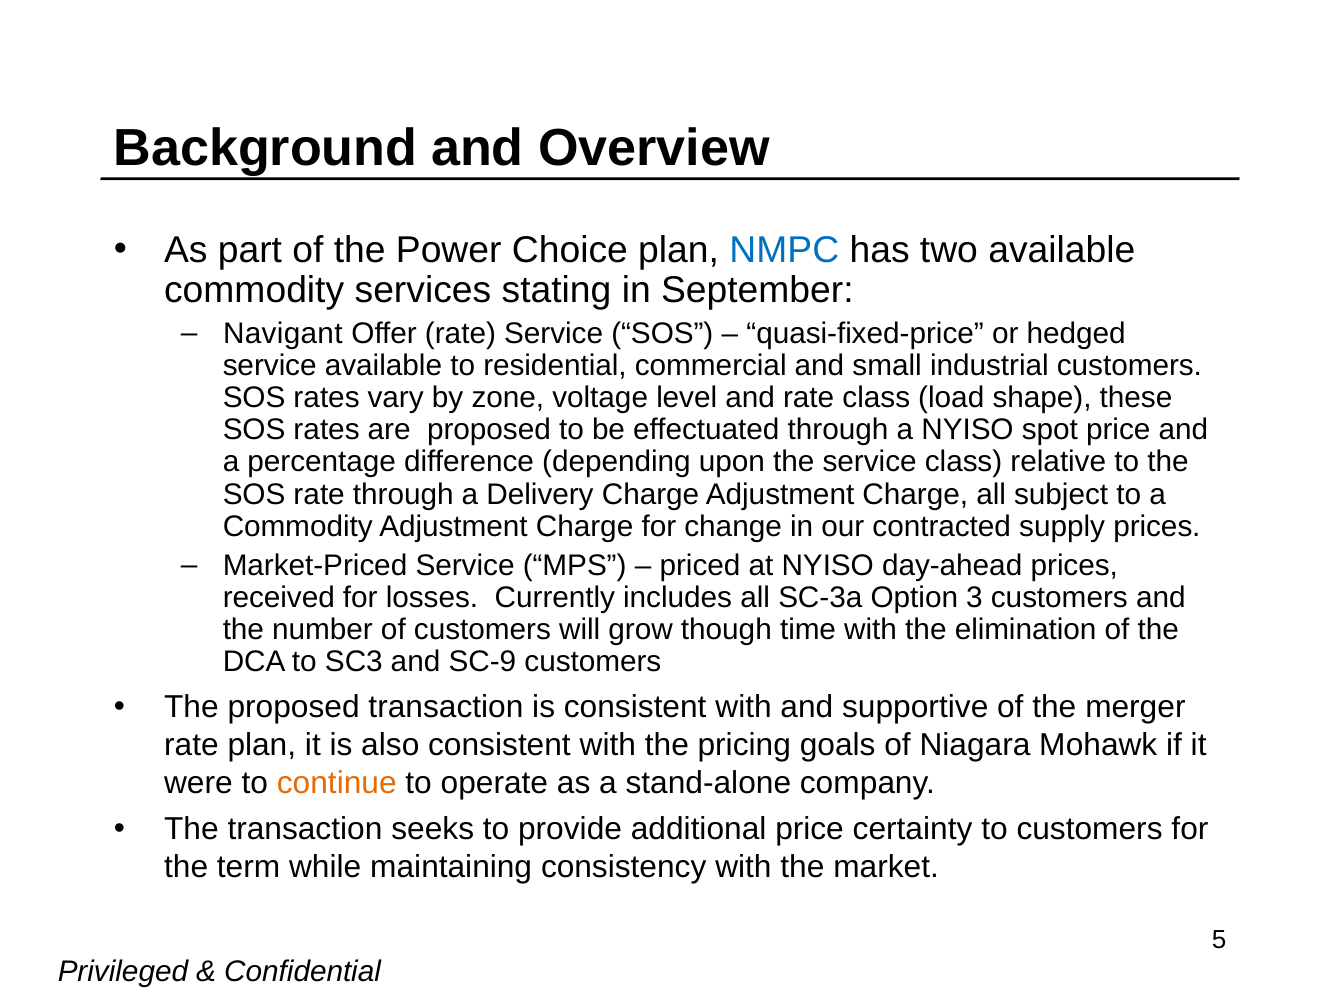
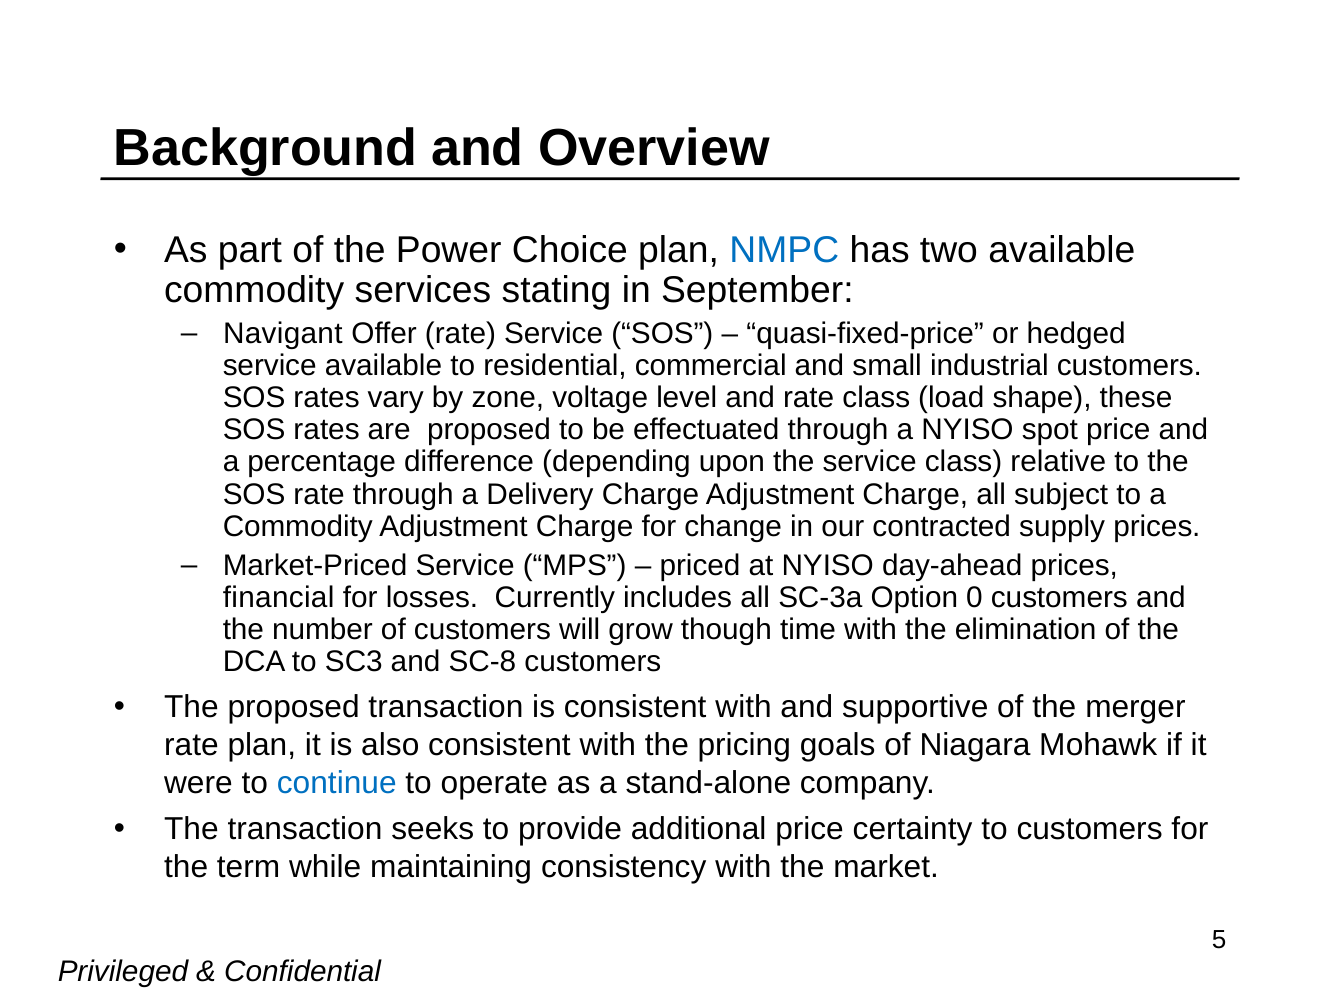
received: received -> financial
3: 3 -> 0
SC-9: SC-9 -> SC-8
continue colour: orange -> blue
